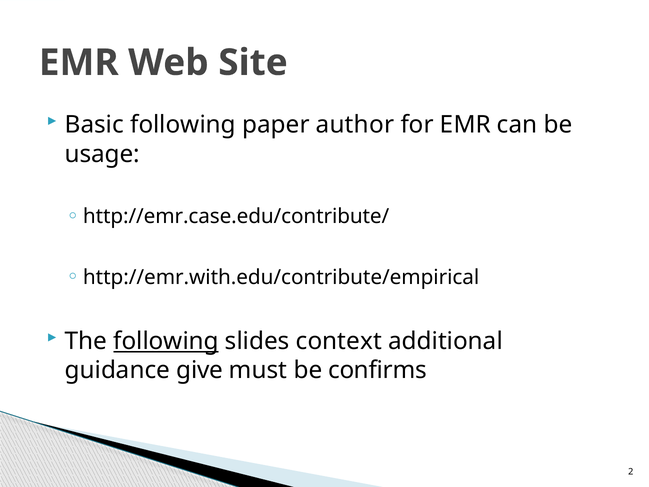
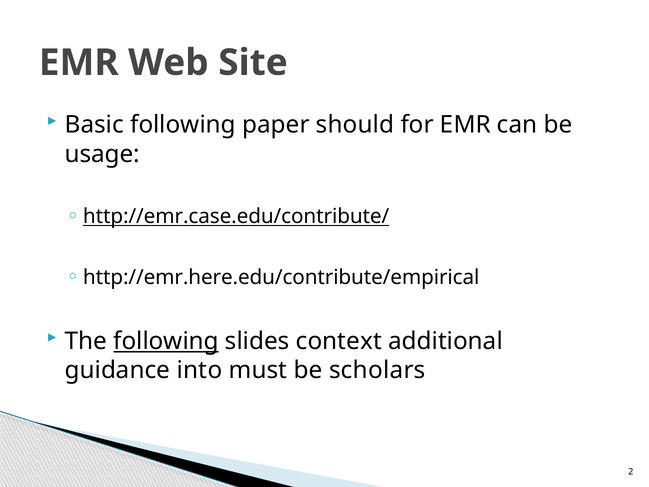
author: author -> should
http://emr.case.edu/contribute/ underline: none -> present
http://emr.with.edu/contribute/empirical: http://emr.with.edu/contribute/empirical -> http://emr.here.edu/contribute/empirical
give: give -> into
confirms: confirms -> scholars
